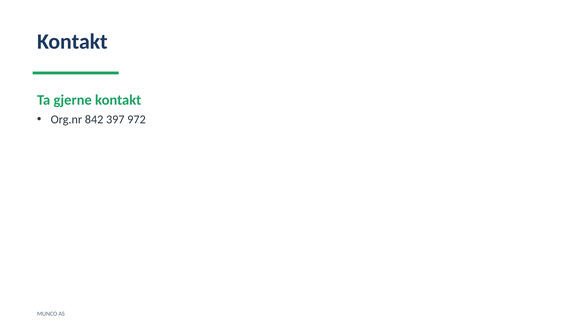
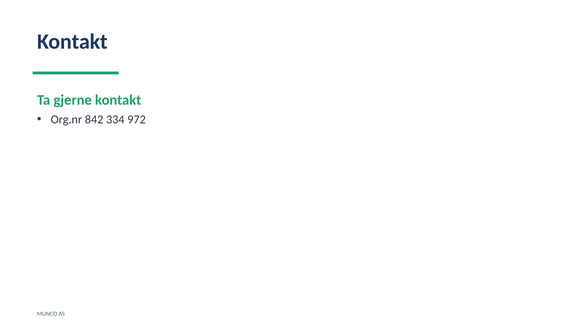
397: 397 -> 334
